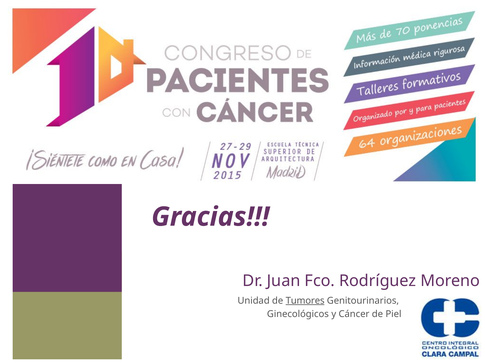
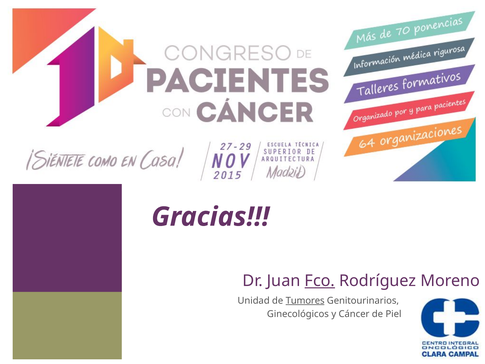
Fco underline: none -> present
